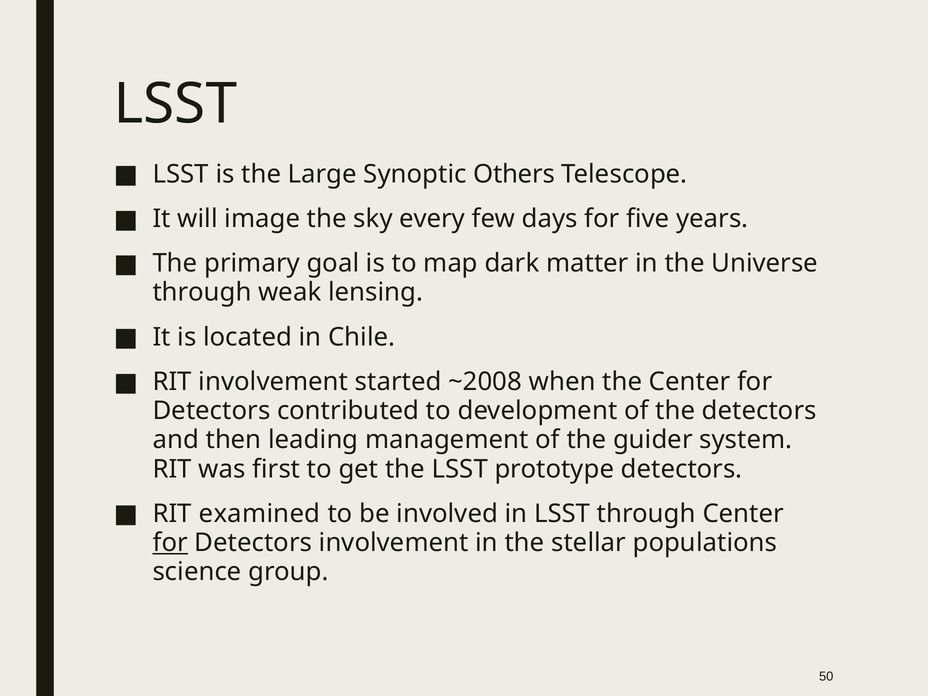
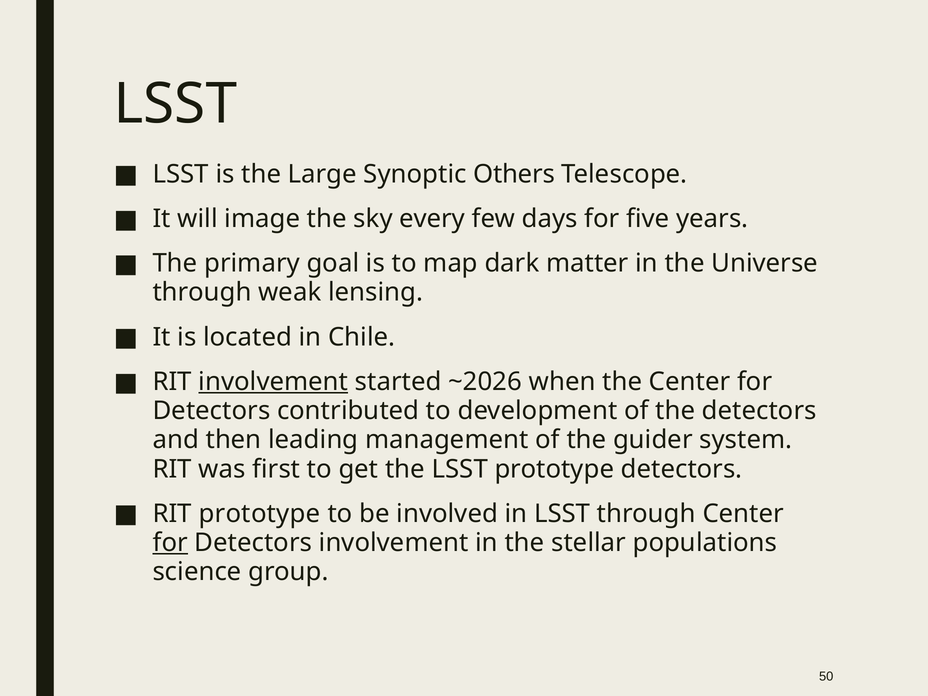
involvement at (273, 382) underline: none -> present
~2008: ~2008 -> ~2026
RIT examined: examined -> prototype
